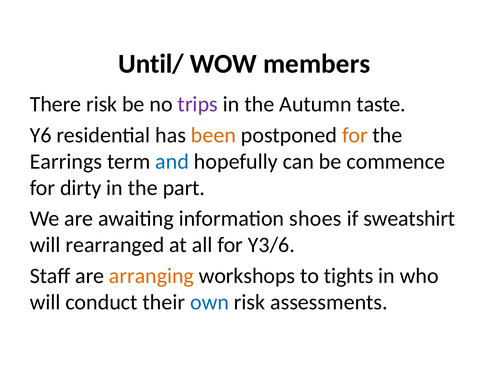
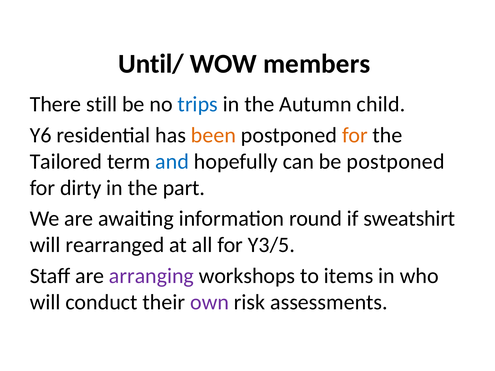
There risk: risk -> still
trips colour: purple -> blue
taste: taste -> child
Earrings: Earrings -> Tailored
be commence: commence -> postponed
shoes: shoes -> round
Y3/6: Y3/6 -> Y3/5
arranging colour: orange -> purple
tights: tights -> items
own colour: blue -> purple
